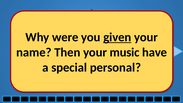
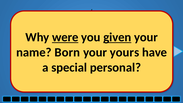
were underline: none -> present
Then: Then -> Born
music: music -> yours
